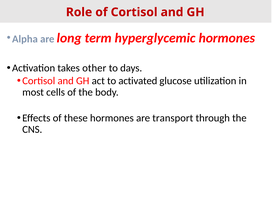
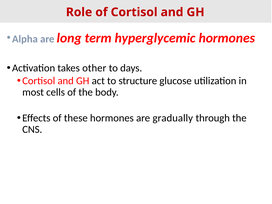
activated: activated -> structure
transport: transport -> gradually
